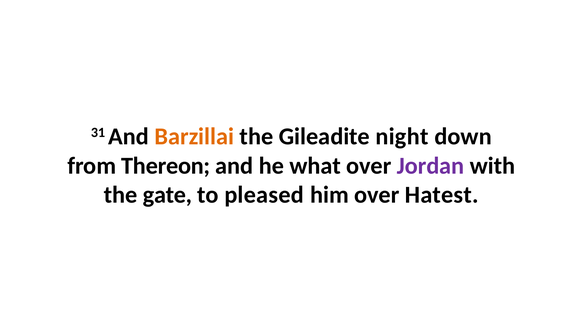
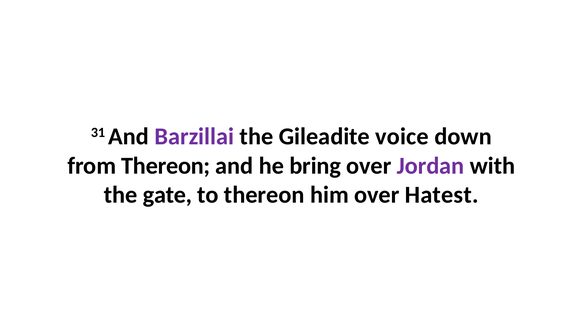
Barzillai colour: orange -> purple
night: night -> voice
what: what -> bring
to pleased: pleased -> thereon
